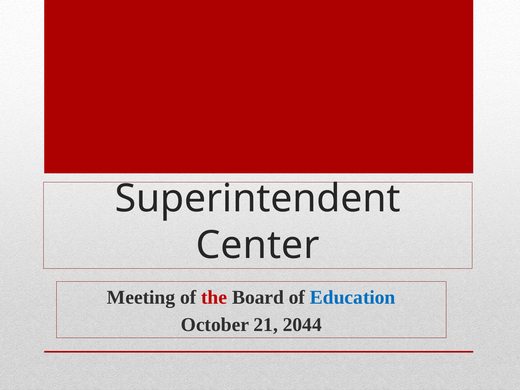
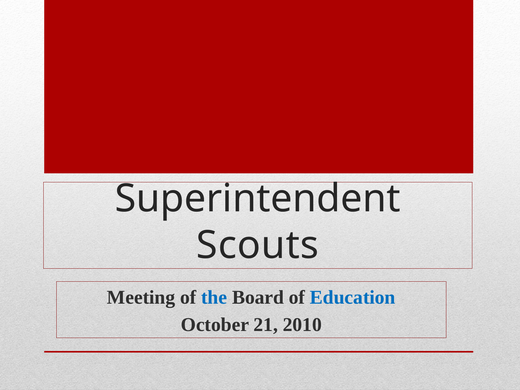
Center: Center -> Scouts
the colour: red -> blue
2044: 2044 -> 2010
